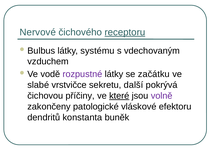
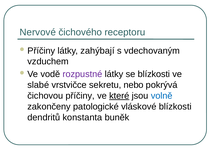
receptoru underline: present -> none
Bulbus at (41, 51): Bulbus -> Příčiny
systému: systému -> zahýbají
se začátku: začátku -> blízkosti
další: další -> nebo
volně colour: purple -> blue
vláskové efektoru: efektoru -> blízkosti
